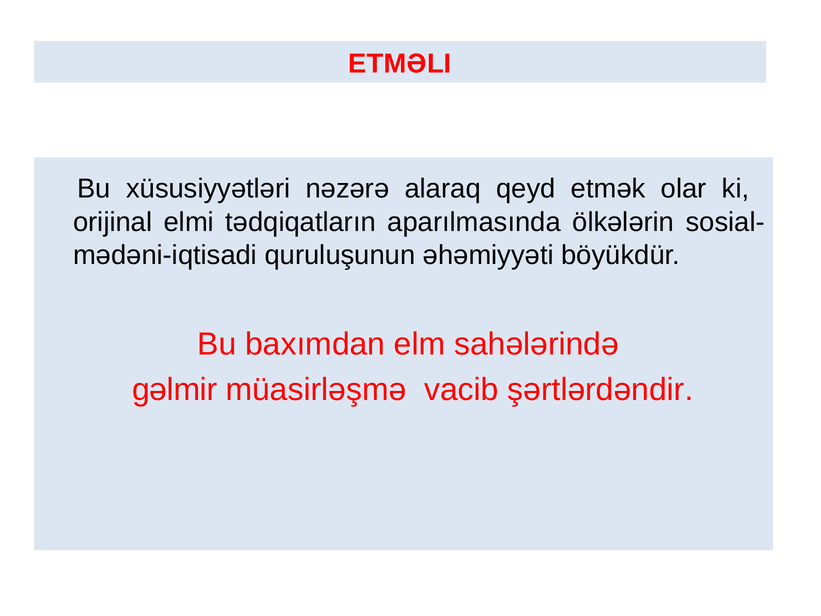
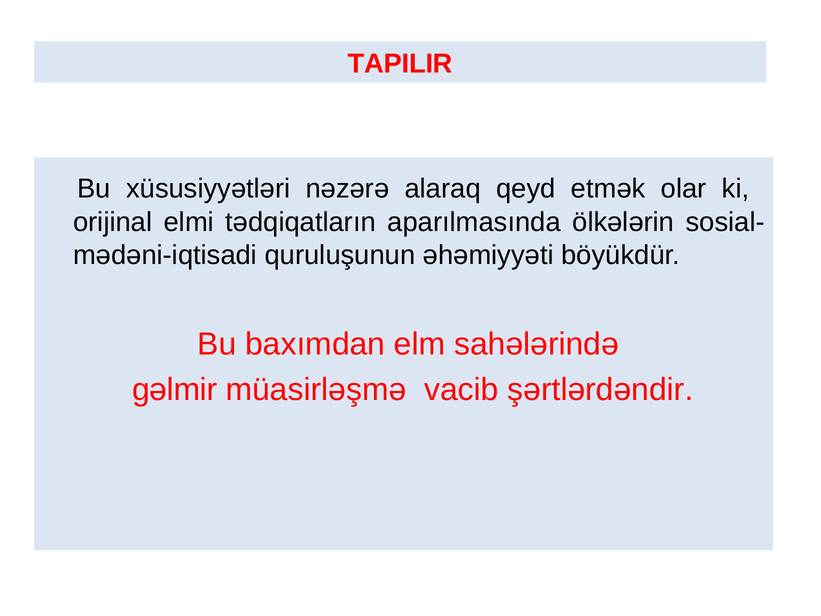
ETMƏLI: ETMƏLI -> TAPILIR
